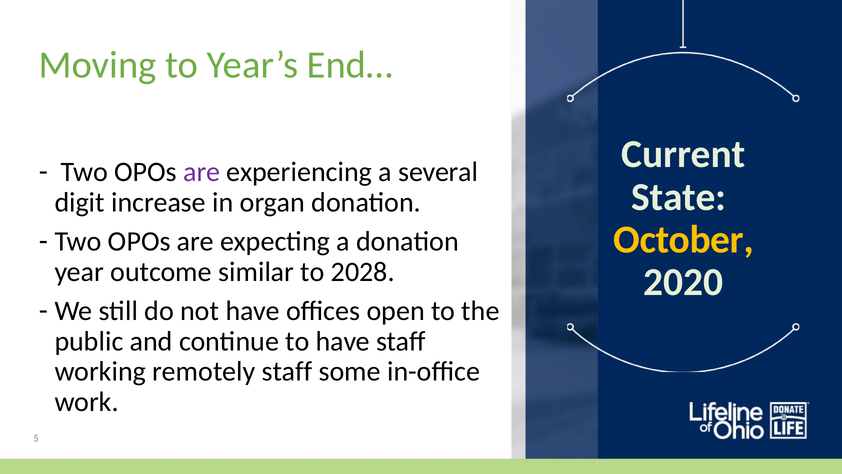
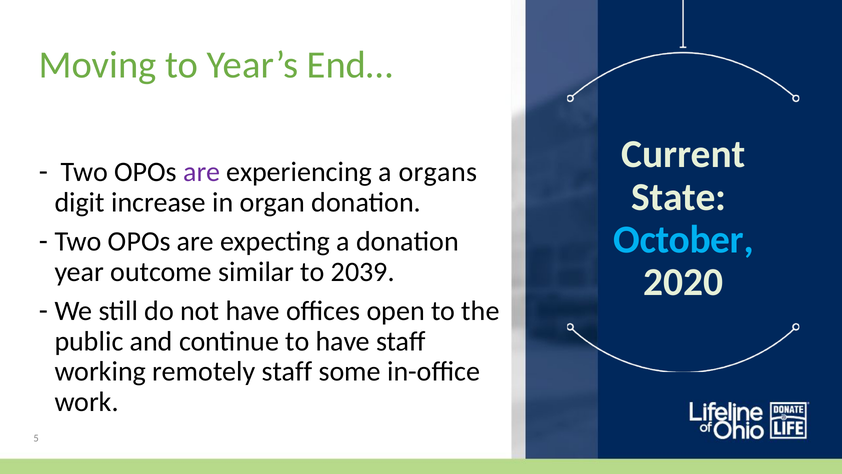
several: several -> organs
October colour: yellow -> light blue
2028: 2028 -> 2039
